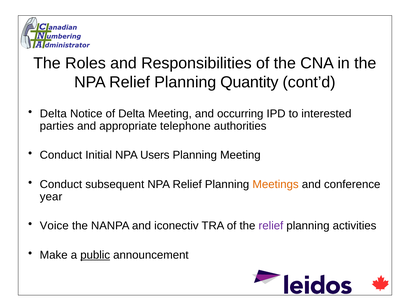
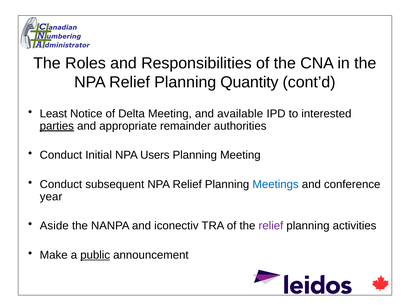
Delta at (53, 113): Delta -> Least
occurring: occurring -> available
parties underline: none -> present
telephone: telephone -> remainder
Meetings colour: orange -> blue
Voice: Voice -> Aside
